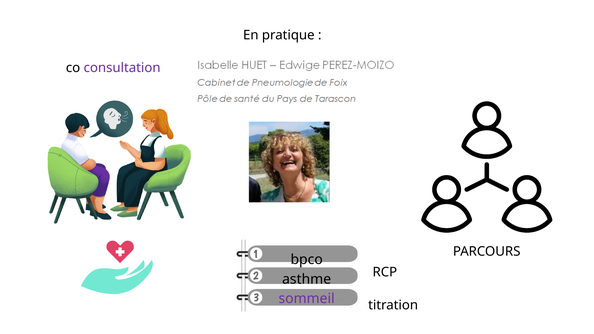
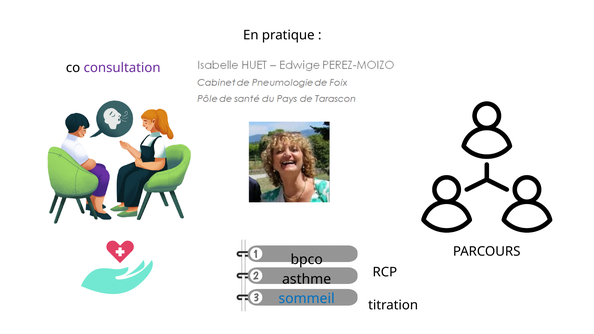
sommeil colour: purple -> blue
